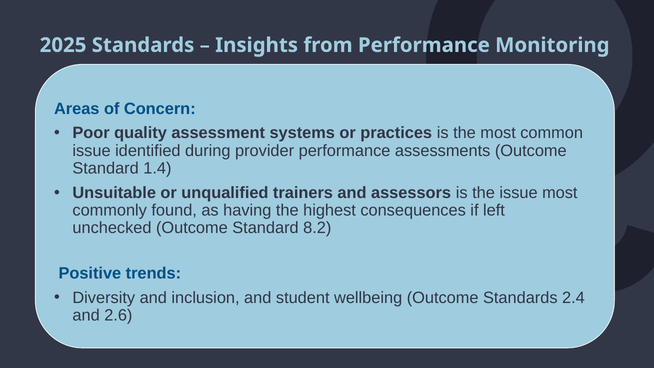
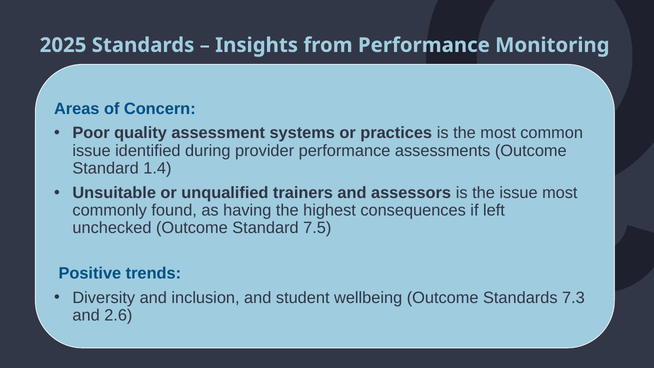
8.2: 8.2 -> 7.5
2.4: 2.4 -> 7.3
